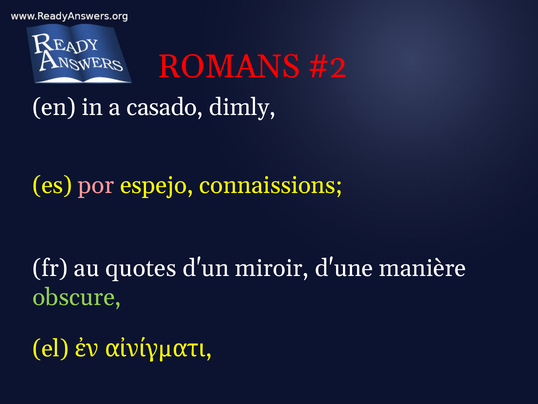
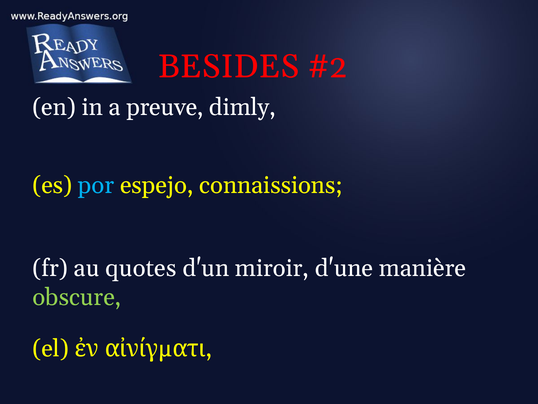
ROMANS: ROMANS -> BESIDES
casado: casado -> preuve
por colour: pink -> light blue
